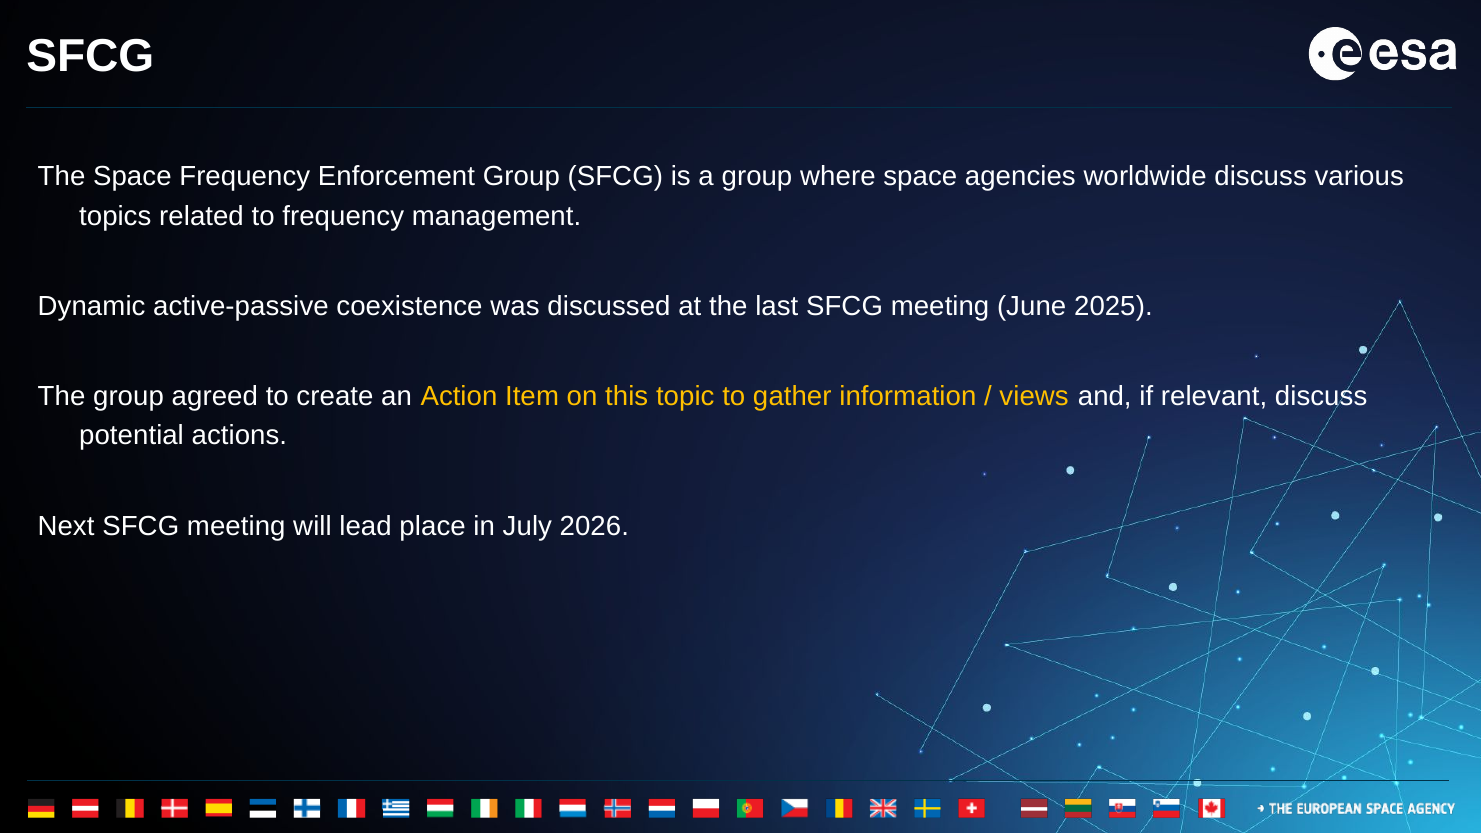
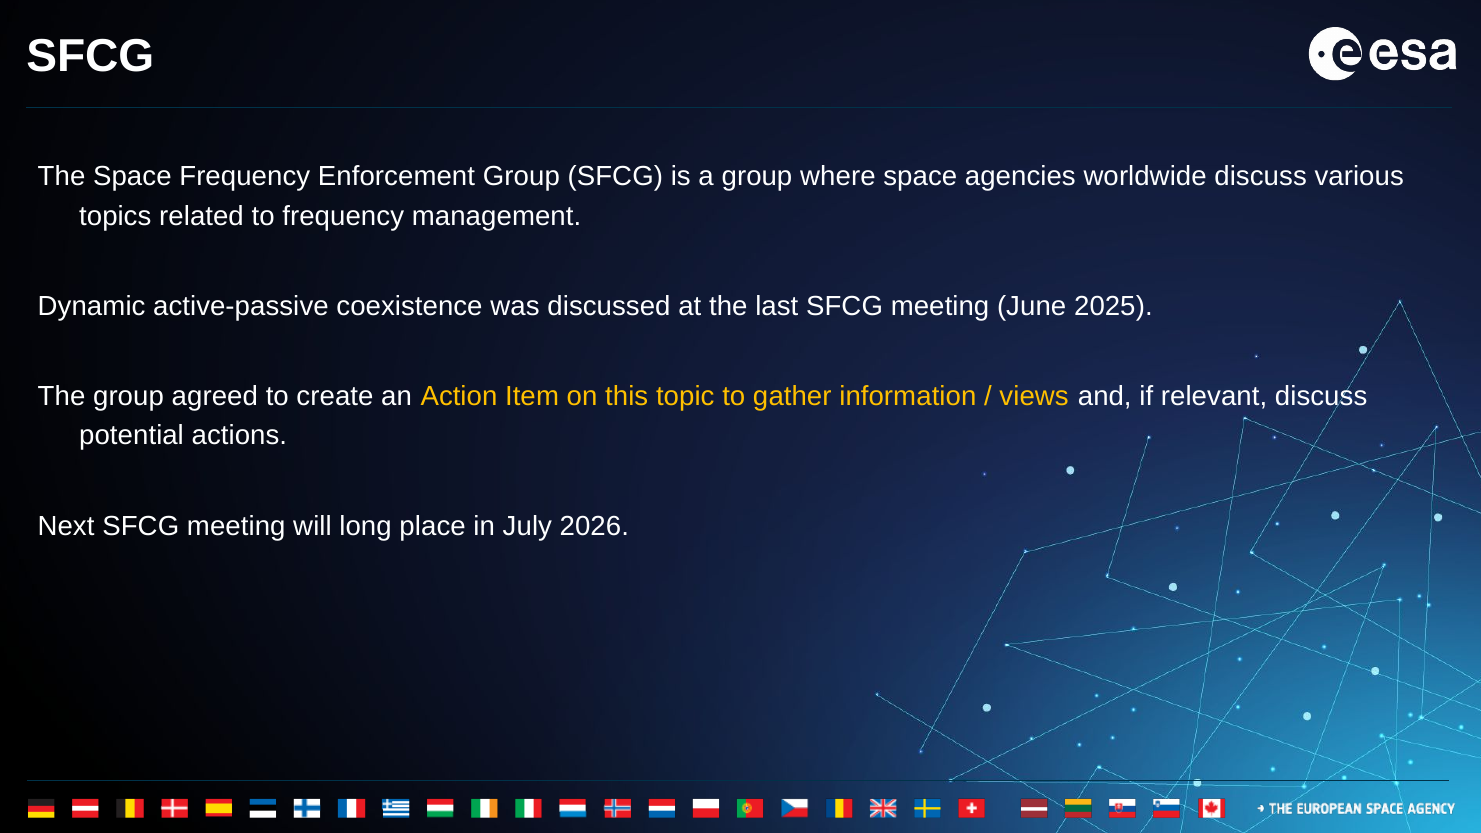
lead: lead -> long
